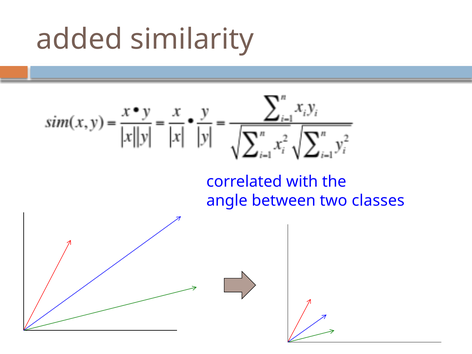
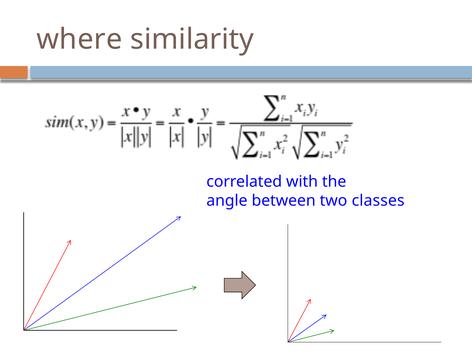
added: added -> where
